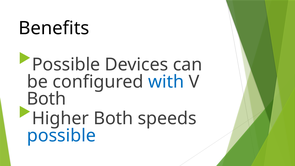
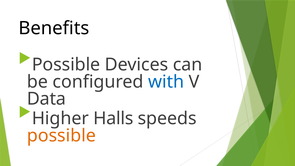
Both at (46, 99): Both -> Data
Higher Both: Both -> Halls
possible at (61, 135) colour: blue -> orange
